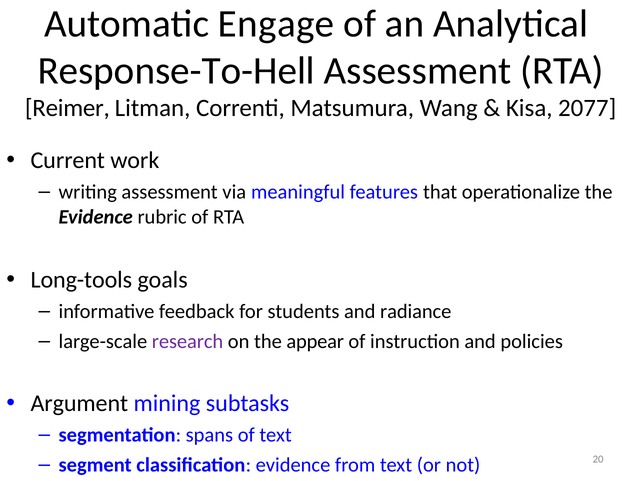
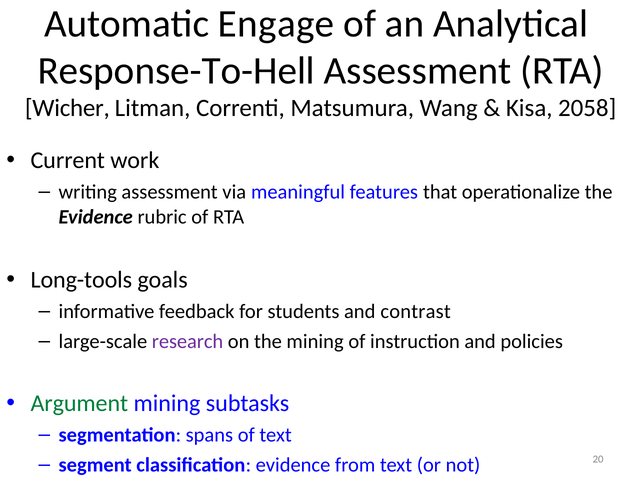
Reimer: Reimer -> Wicher
2077: 2077 -> 2058
radiance: radiance -> contrast
the appear: appear -> mining
Argument colour: black -> green
